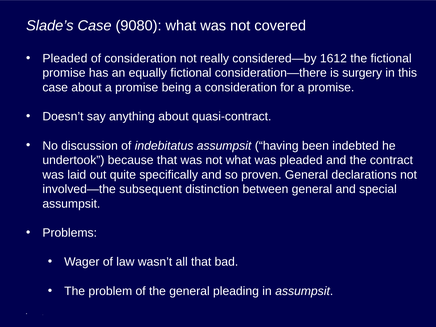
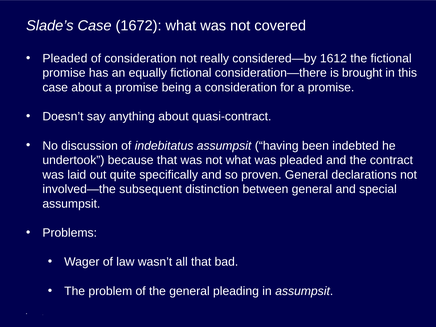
9080: 9080 -> 1672
surgery: surgery -> brought
